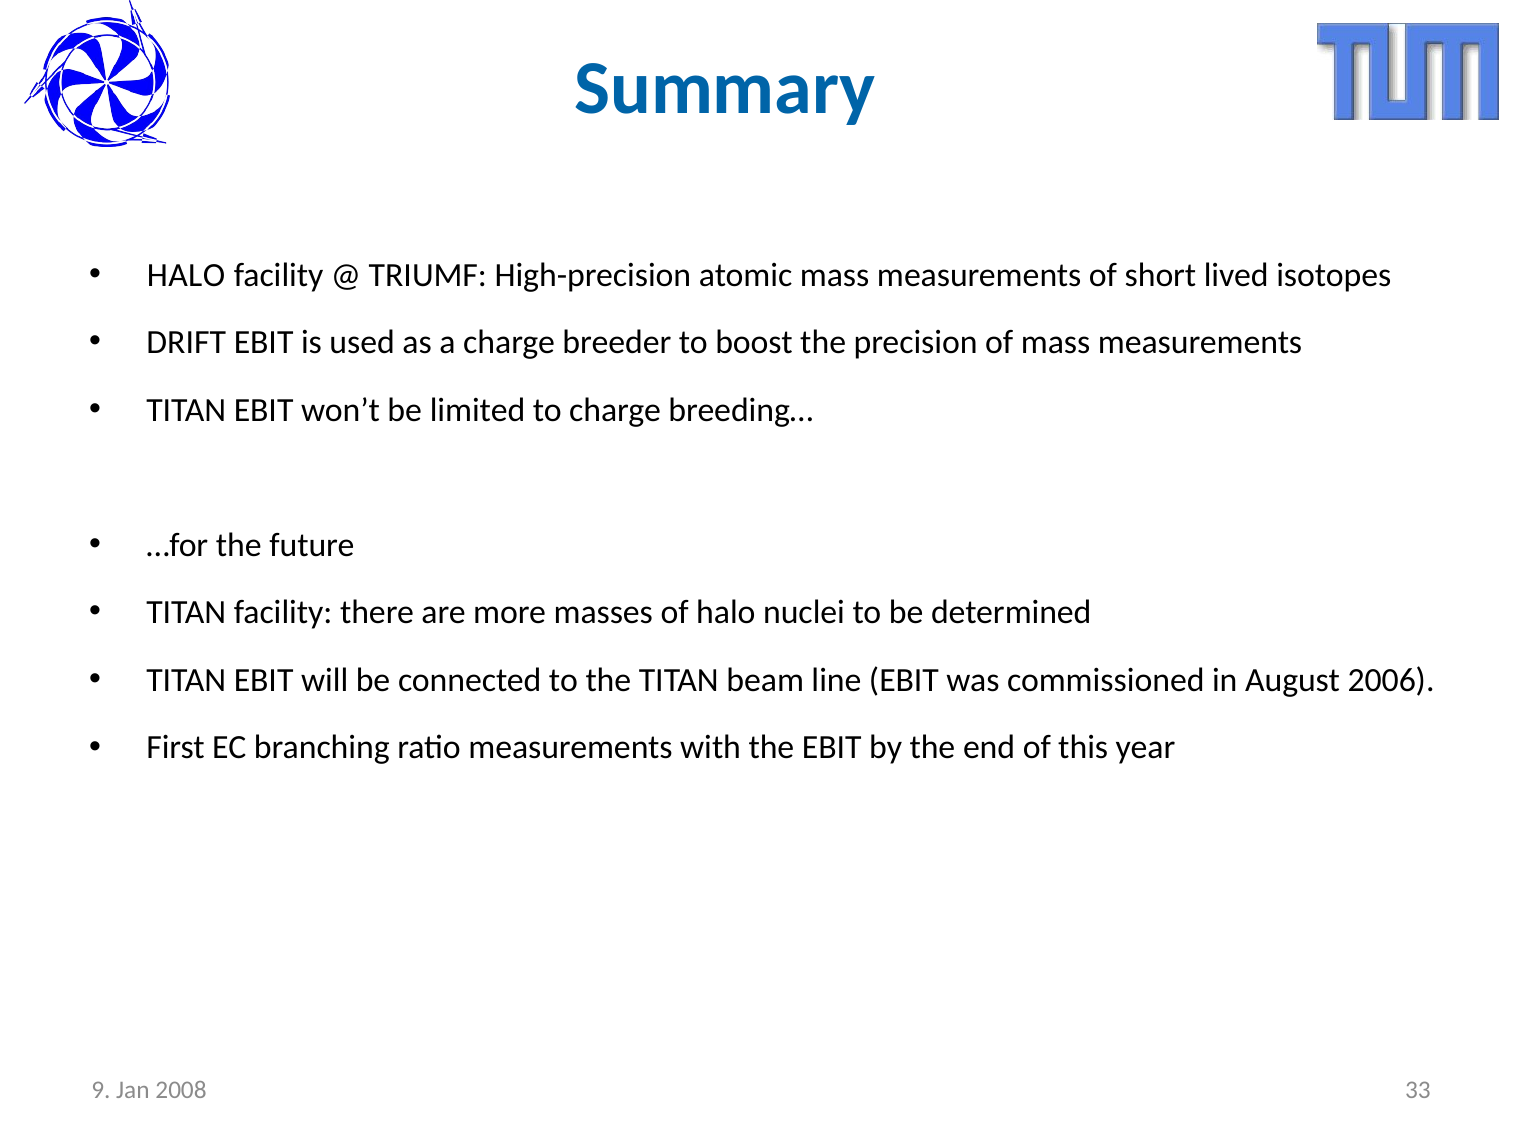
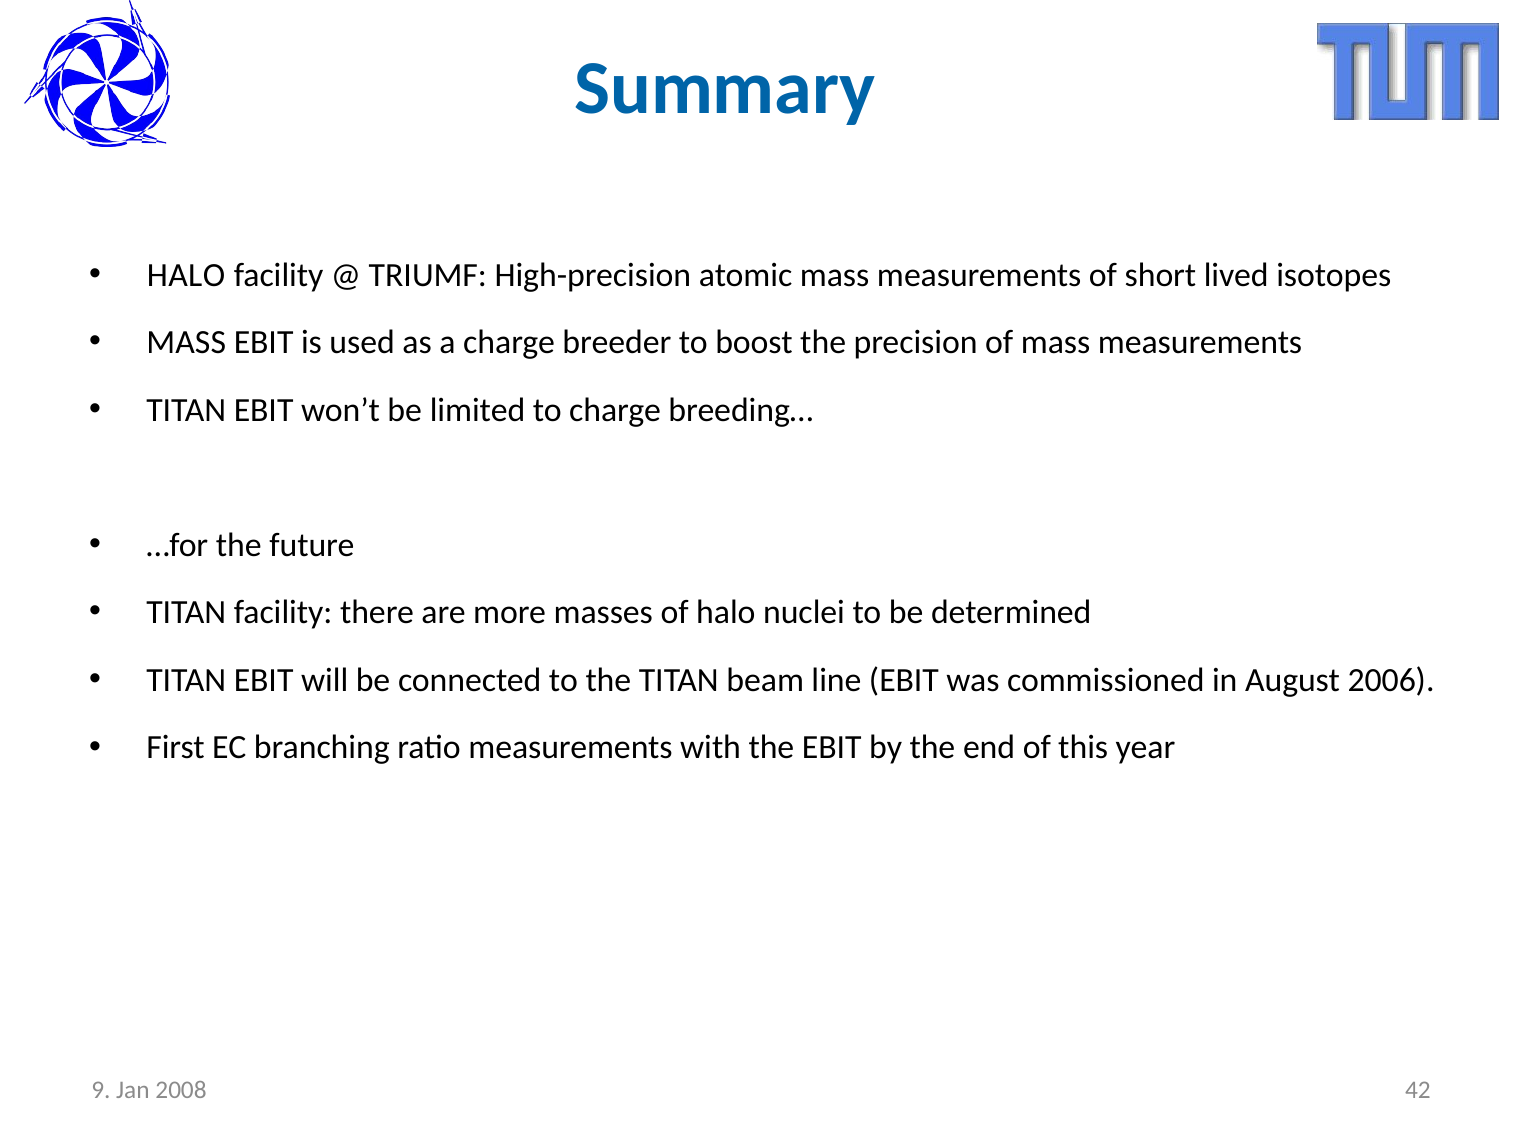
DRIFT at (186, 342): DRIFT -> MASS
33: 33 -> 42
